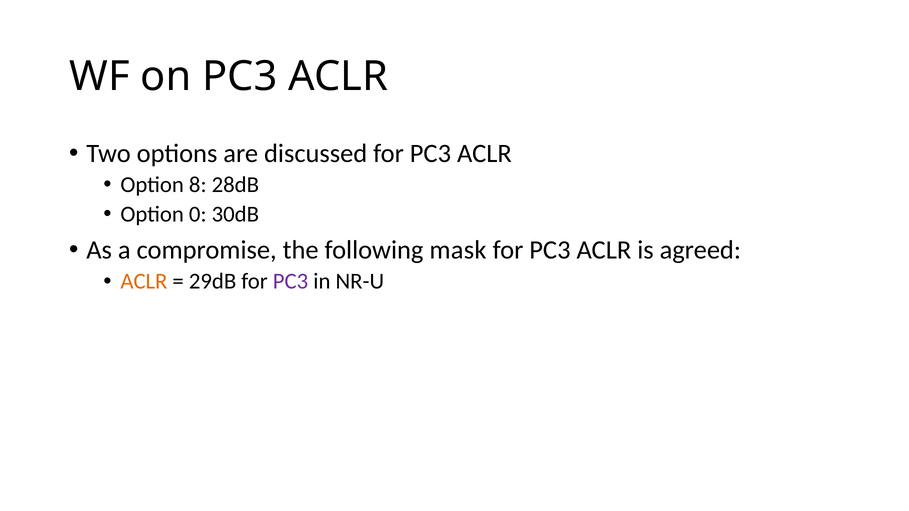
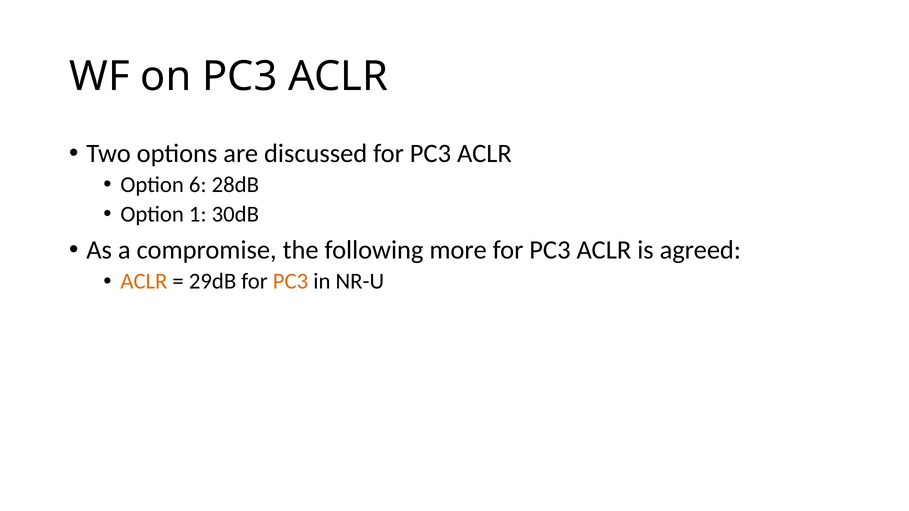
8: 8 -> 6
0: 0 -> 1
mask: mask -> more
PC3 at (290, 282) colour: purple -> orange
